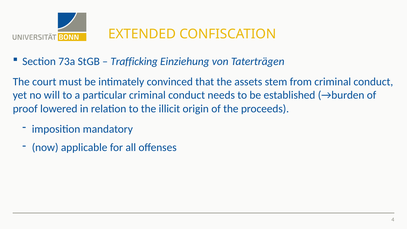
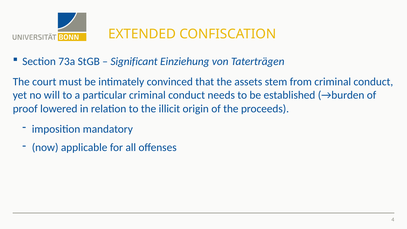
Trafficking: Trafficking -> Significant
